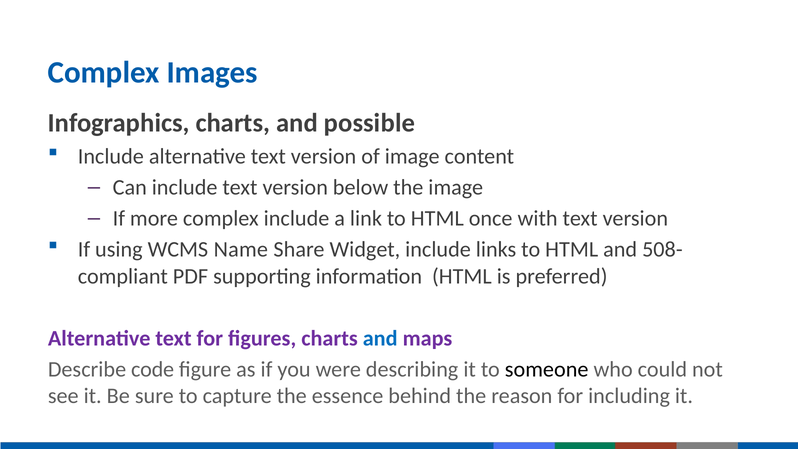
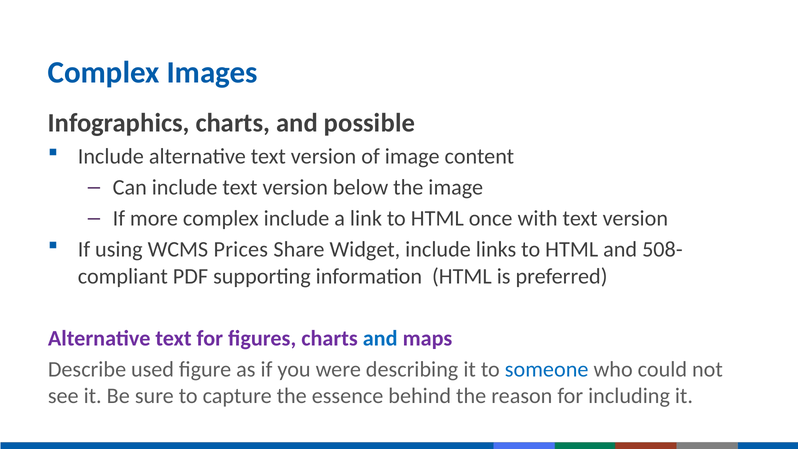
Name: Name -> Prices
code: code -> used
someone colour: black -> blue
